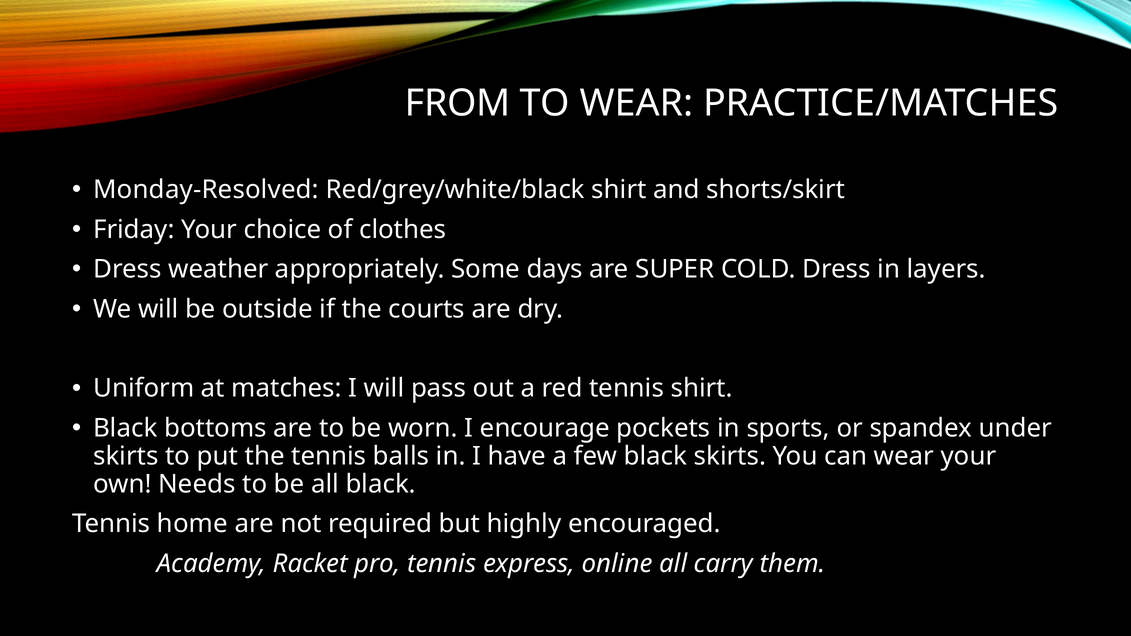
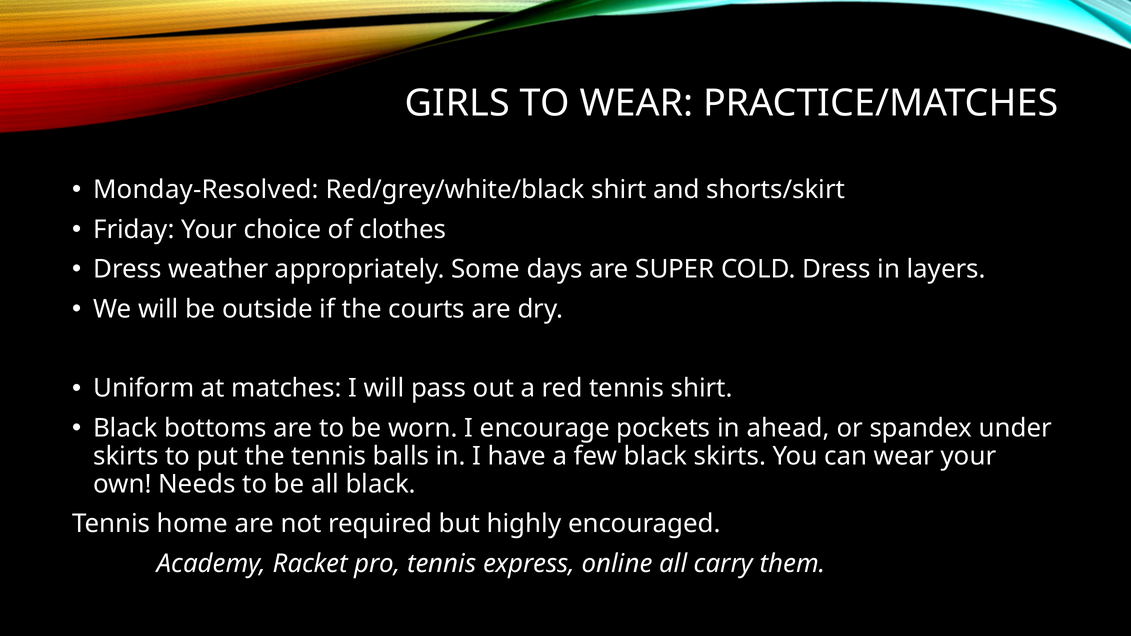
FROM: FROM -> GIRLS
sports: sports -> ahead
